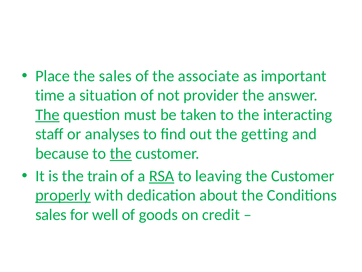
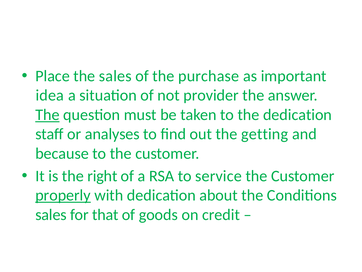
associate: associate -> purchase
time: time -> idea
the interacting: interacting -> dedication
the at (121, 153) underline: present -> none
train: train -> right
RSA underline: present -> none
leaving: leaving -> service
well: well -> that
